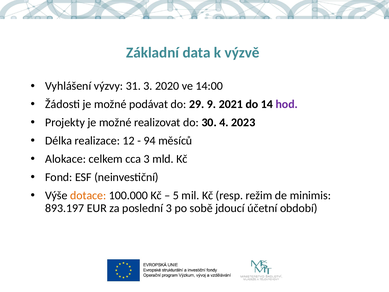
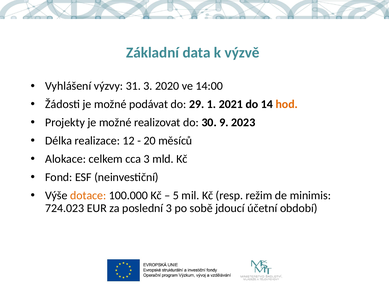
9: 9 -> 1
hod colour: purple -> orange
4: 4 -> 9
94: 94 -> 20
893.197: 893.197 -> 724.023
